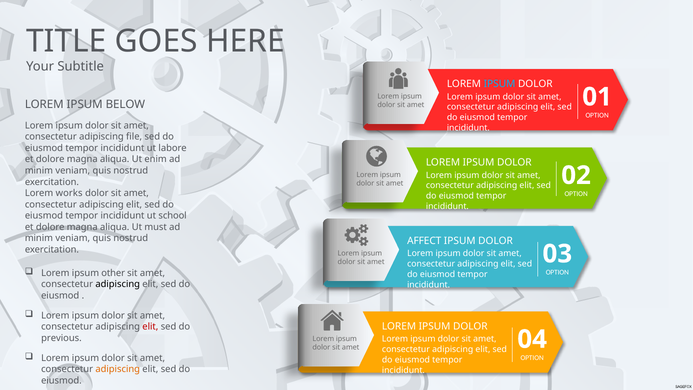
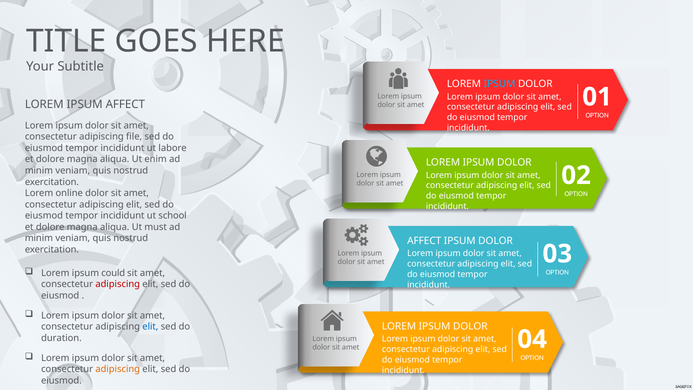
IPSUM BELOW: BELOW -> AFFECT
works: works -> online
other: other -> could
adipiscing at (118, 284) colour: black -> red
elit at (150, 327) colour: red -> blue
previous: previous -> duration
